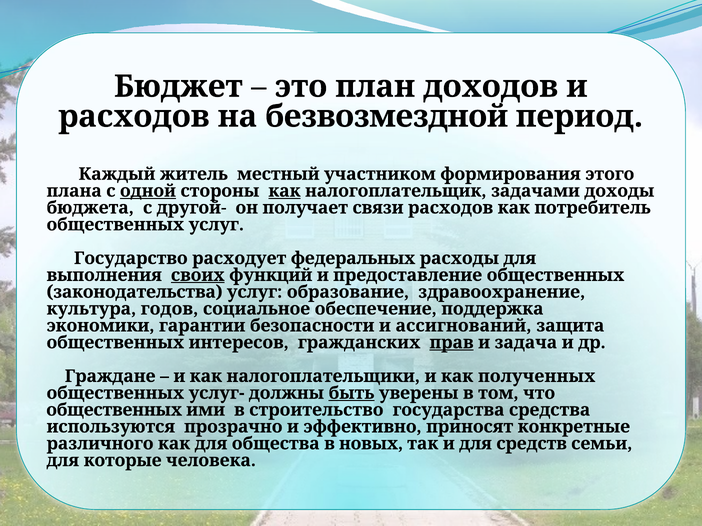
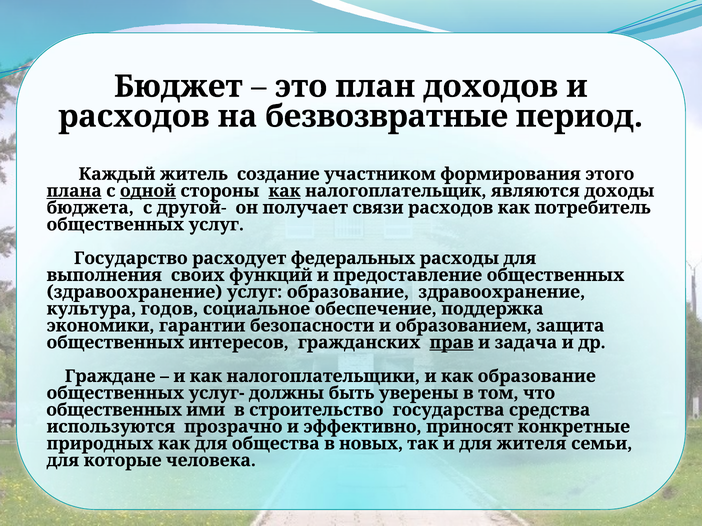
безвозмездной: безвозмездной -> безвозвратные
местный: местный -> создание
плана underline: none -> present
задачами: задачами -> являются
своих underline: present -> none
законодательства at (135, 292): законодательства -> здравоохранение
ассигнований: ассигнований -> образованием
как полученных: полученных -> образование
быть underline: present -> none
различного: различного -> природных
средств: средств -> жителя
